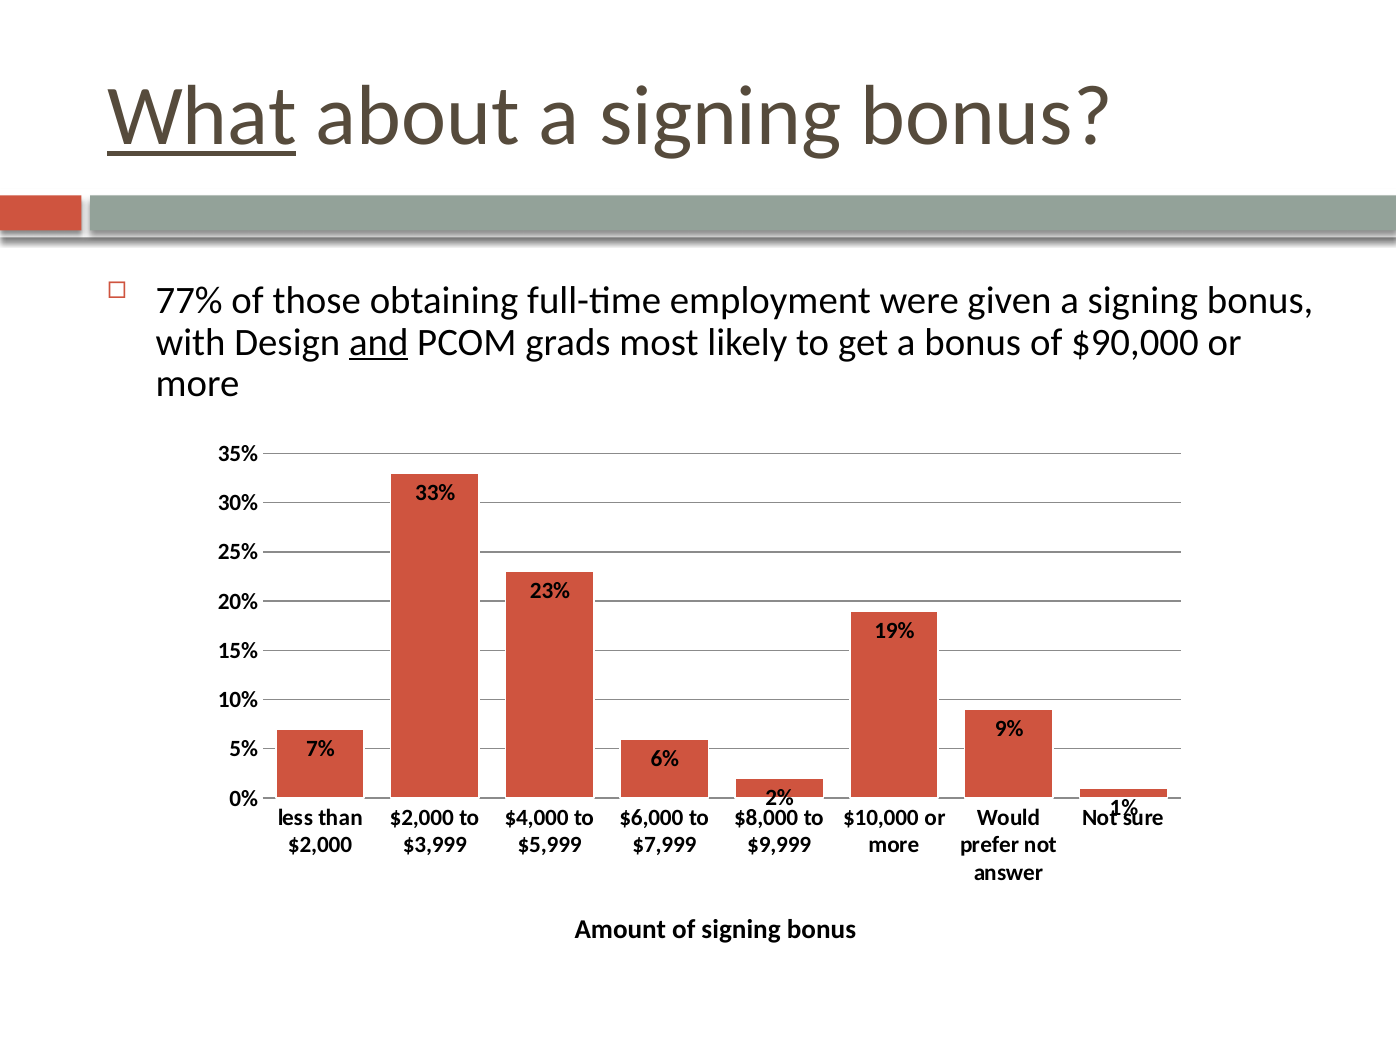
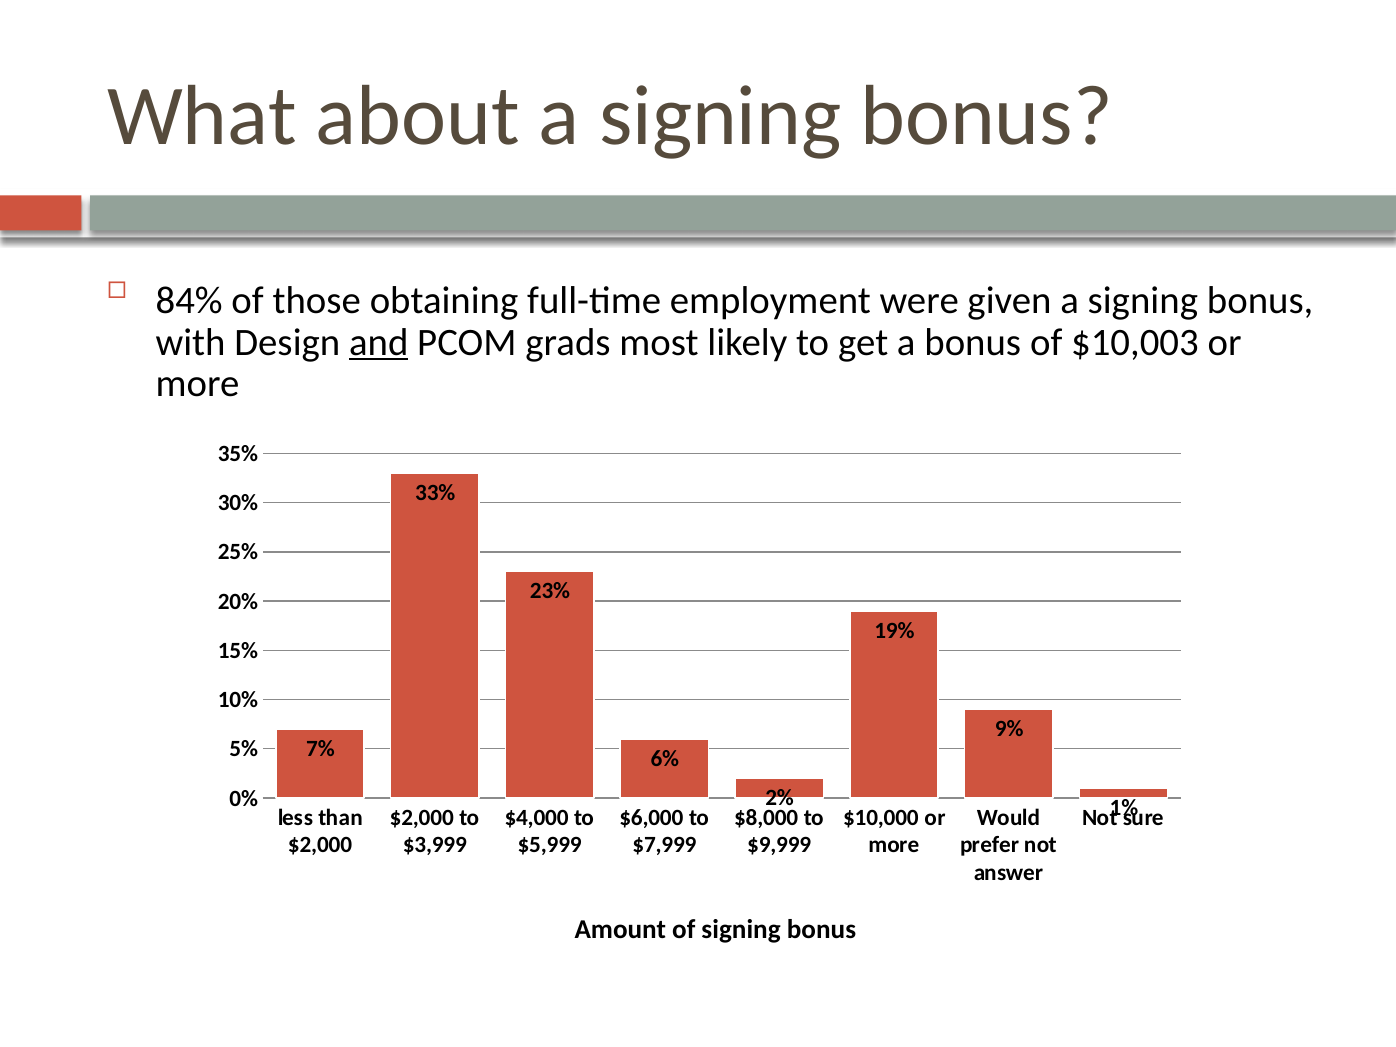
What underline: present -> none
77%: 77% -> 84%
$90,000: $90,000 -> $10,003
